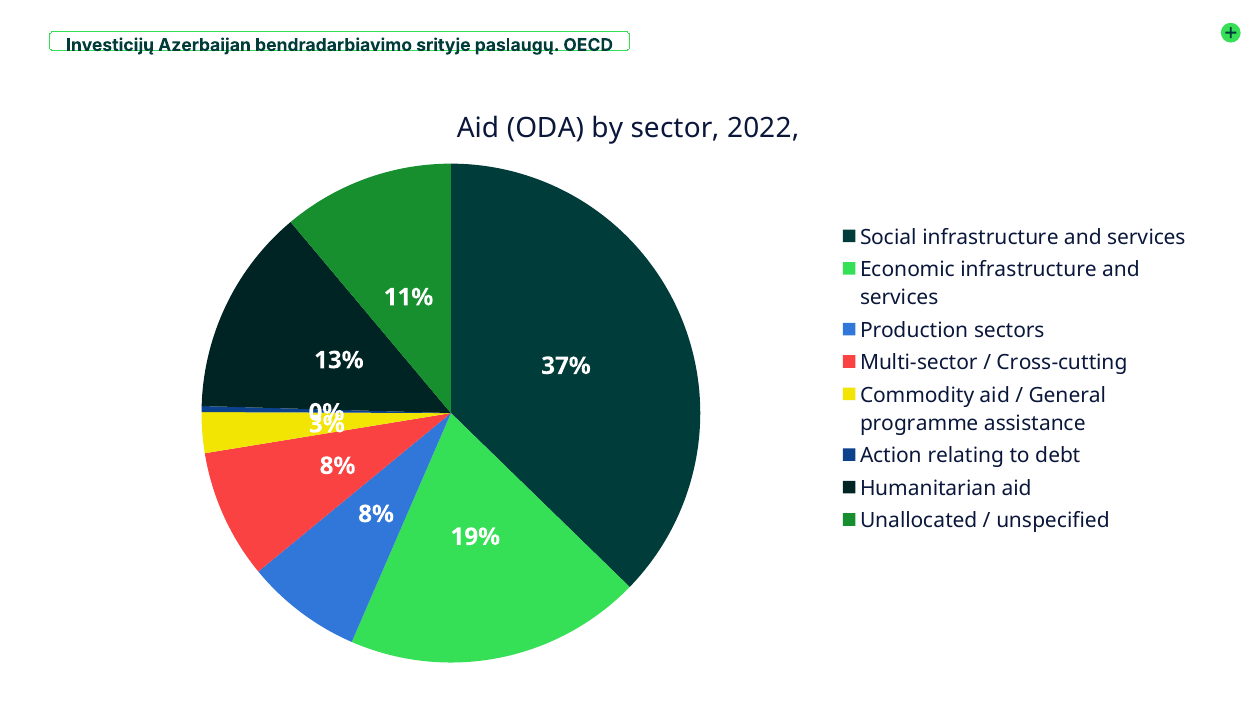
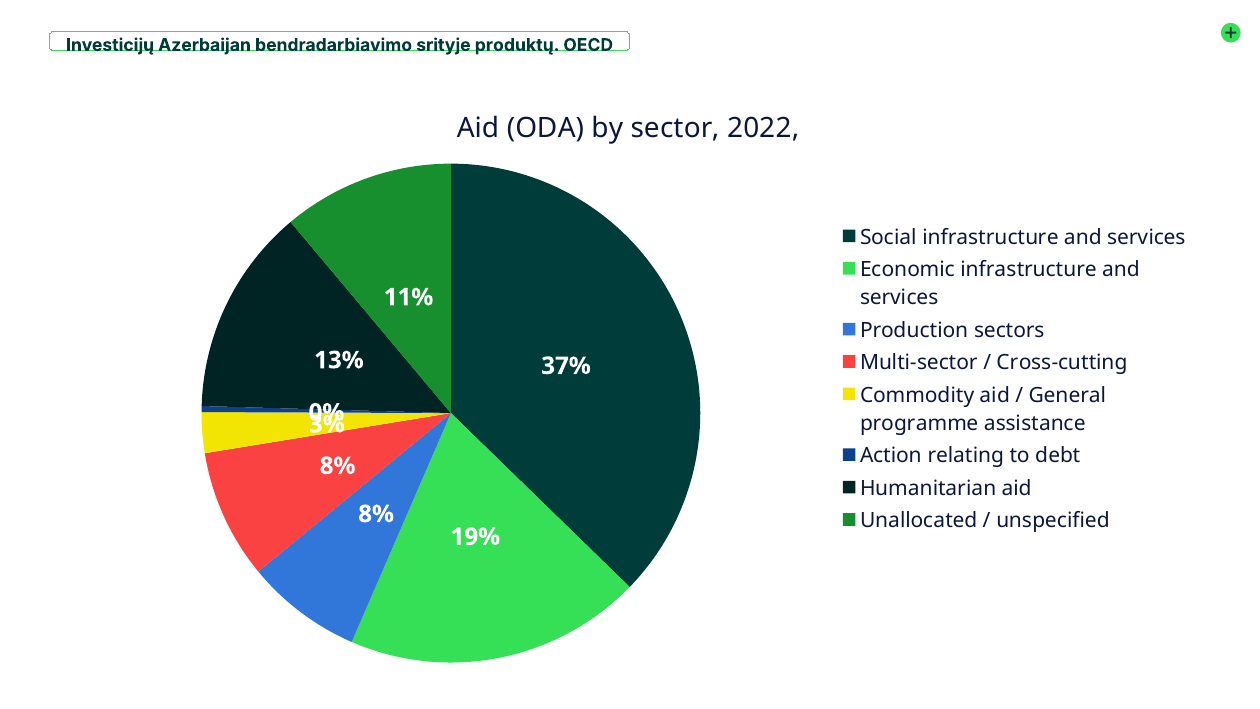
paslaugų: paslaugų -> produktų
